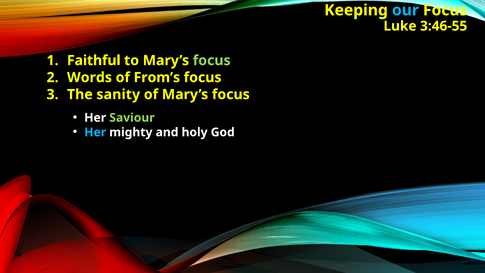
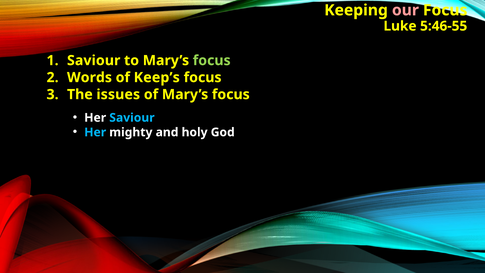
our colour: light blue -> pink
3:46-55: 3:46-55 -> 5:46-55
Faithful at (94, 60): Faithful -> Saviour
From’s: From’s -> Keep’s
sanity: sanity -> issues
Saviour at (132, 118) colour: light green -> light blue
